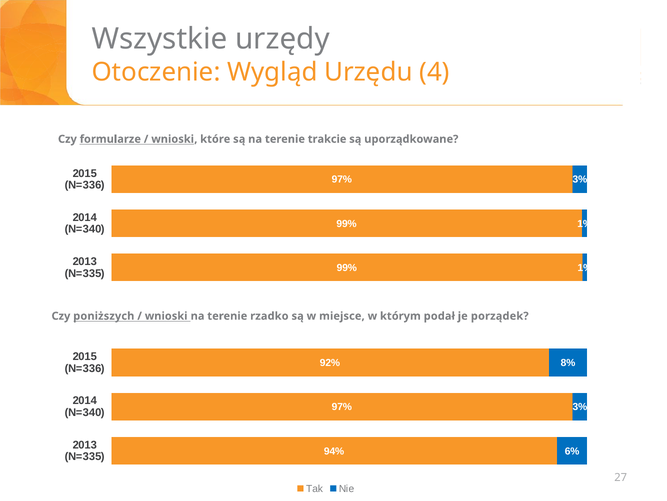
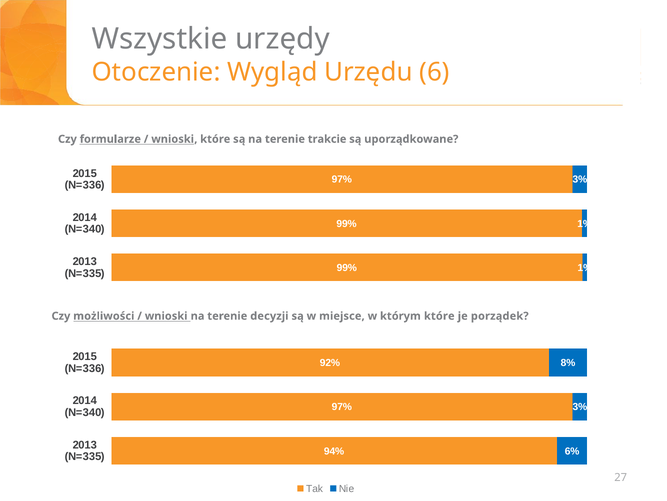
4: 4 -> 6
poniższych: poniższych -> możliwości
rzadko: rzadko -> decyzji
którym podał: podał -> które
